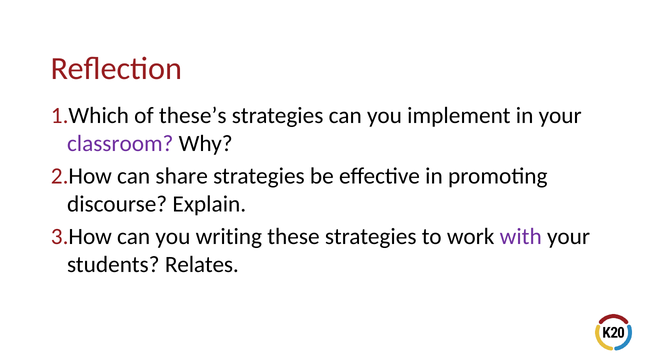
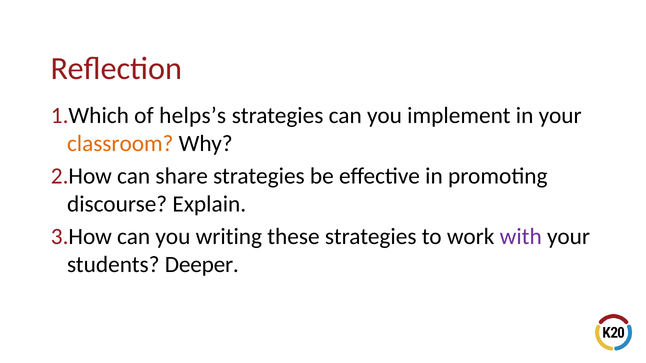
these’s: these’s -> helps’s
classroom colour: purple -> orange
Relates: Relates -> Deeper
